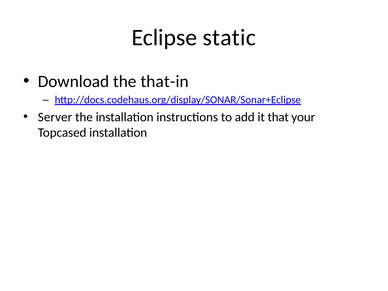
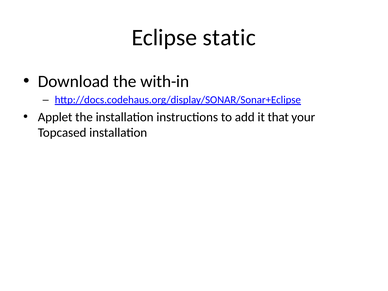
that-in: that-in -> with-in
Server: Server -> Applet
